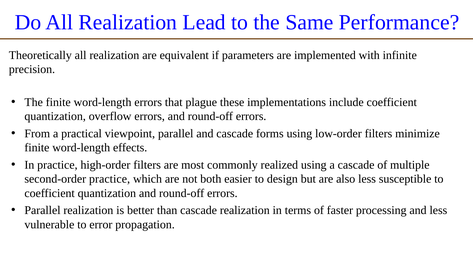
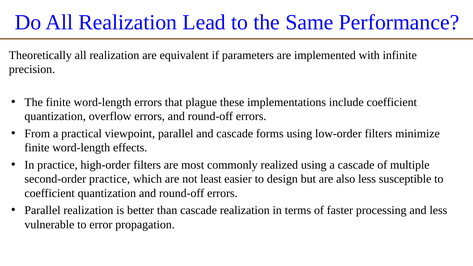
both: both -> least
